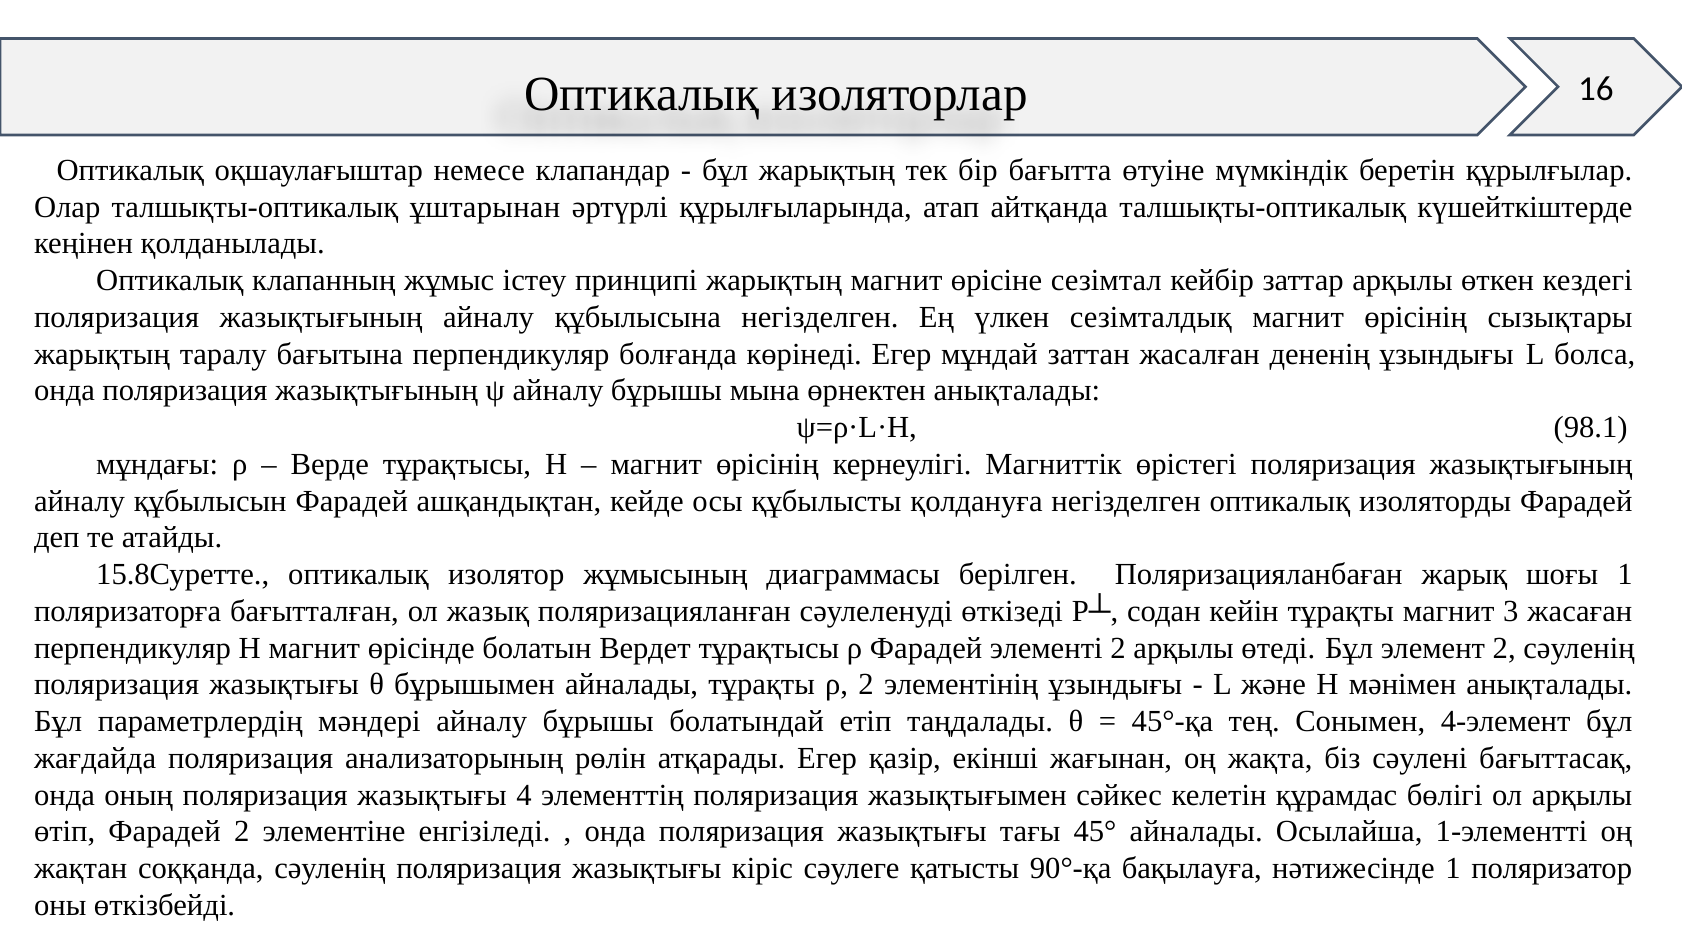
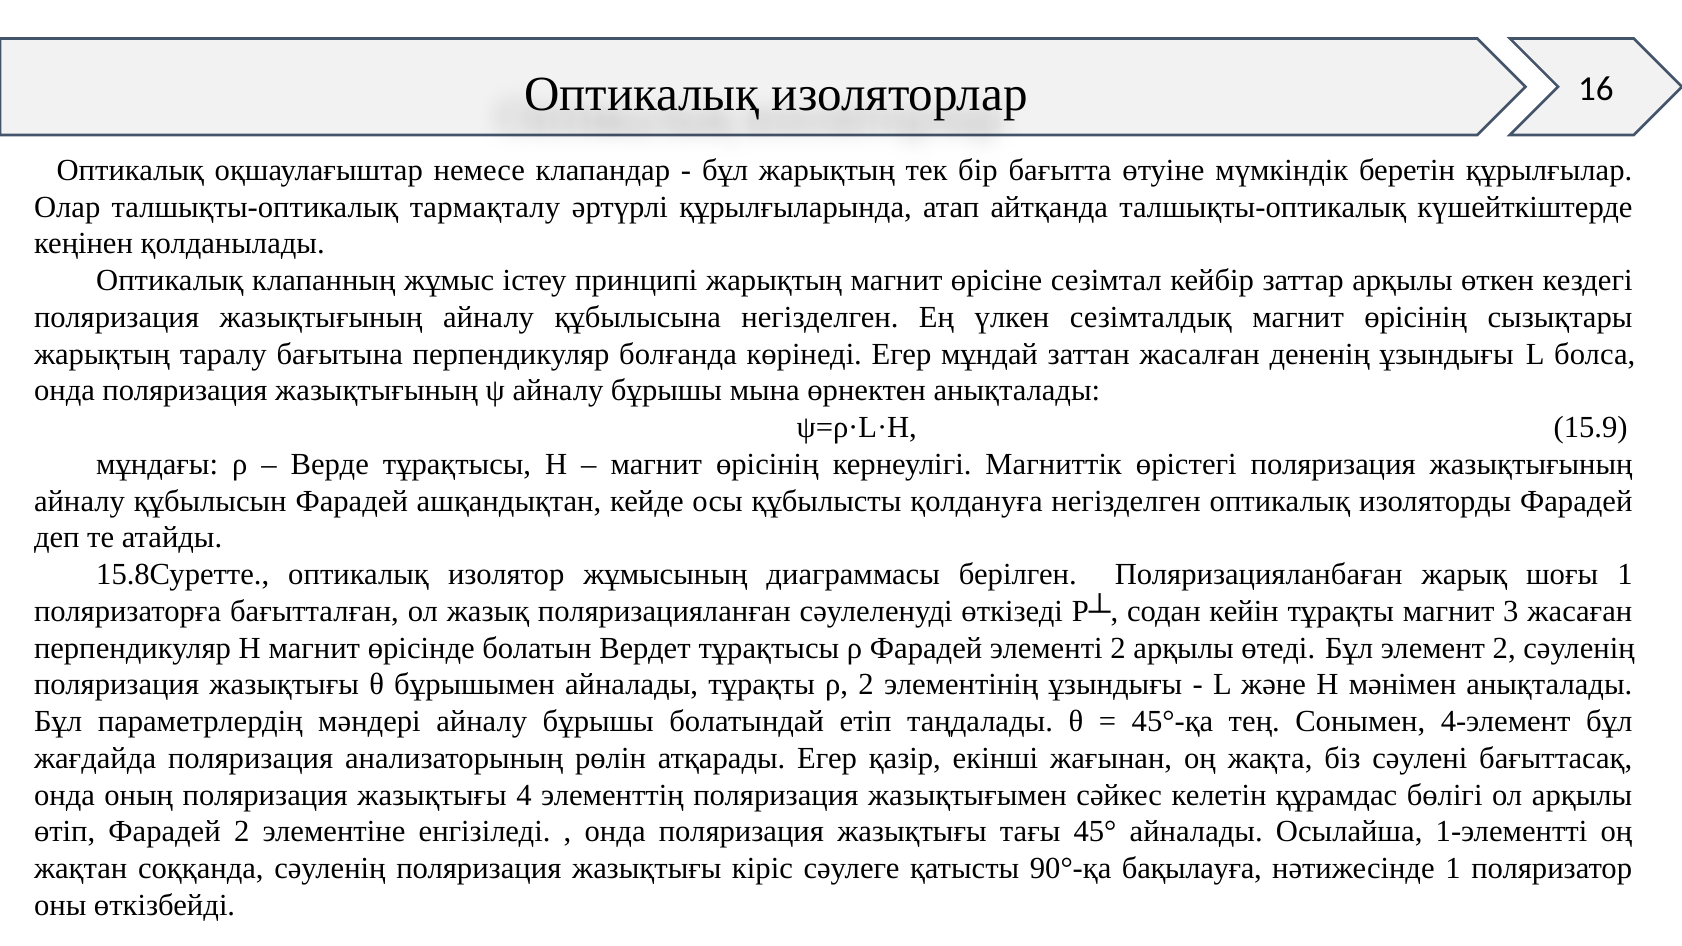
ұштарынан: ұштарынан -> тармақталу
98.1: 98.1 -> 15.9
